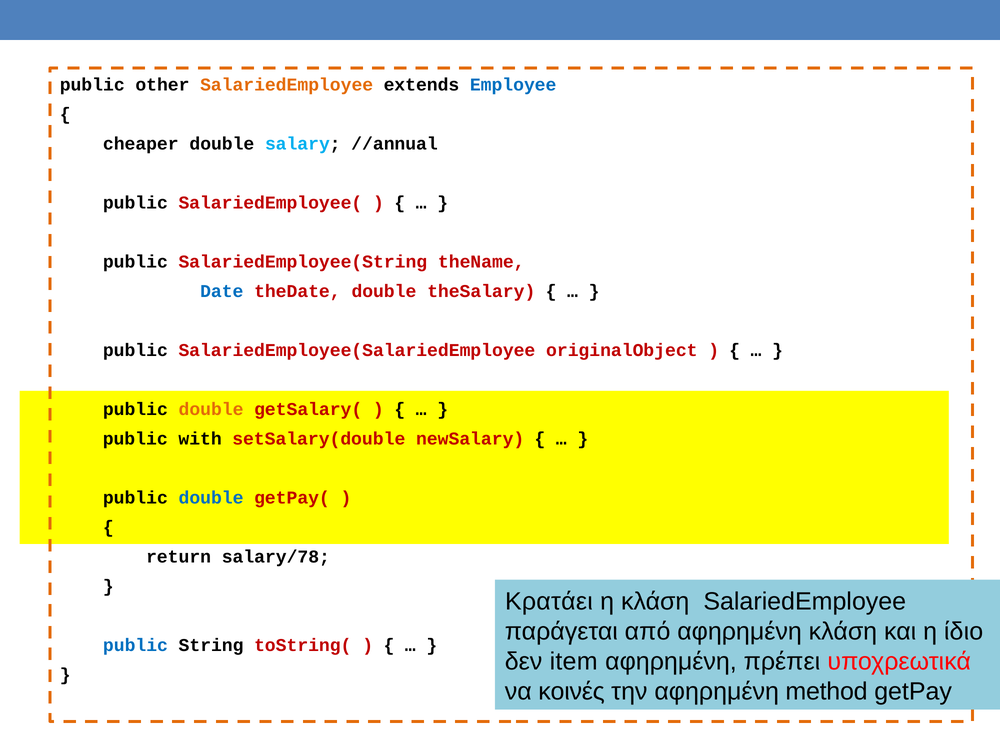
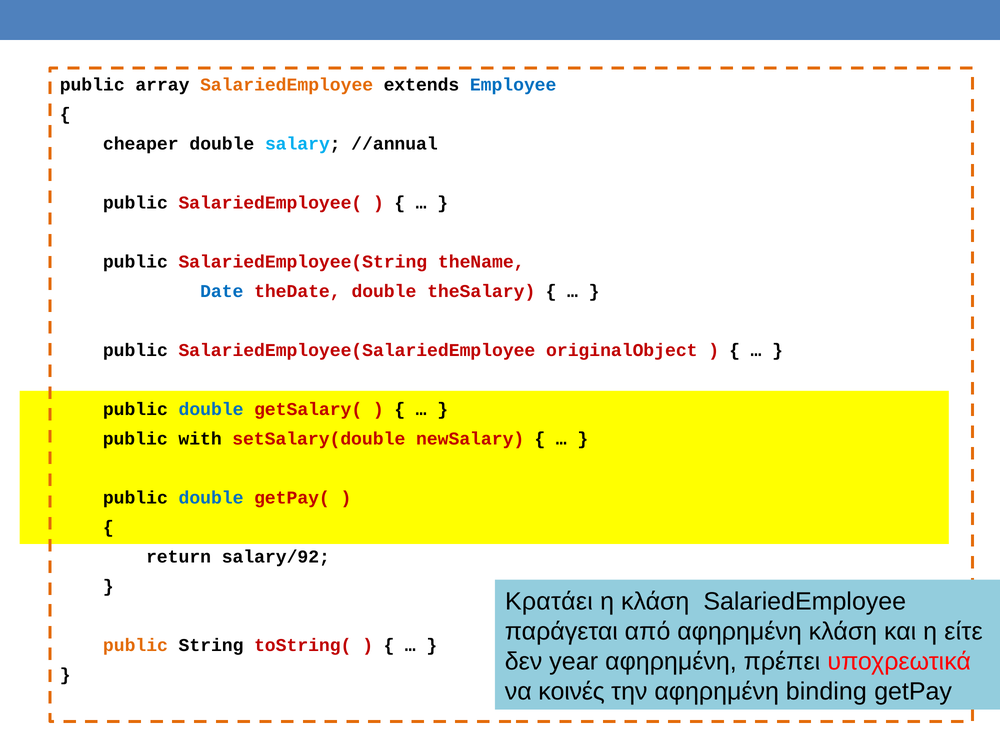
other: other -> array
double at (211, 409) colour: orange -> blue
salary/78: salary/78 -> salary/92
ίδιο: ίδιο -> είτε
public at (135, 645) colour: blue -> orange
item: item -> year
method: method -> binding
